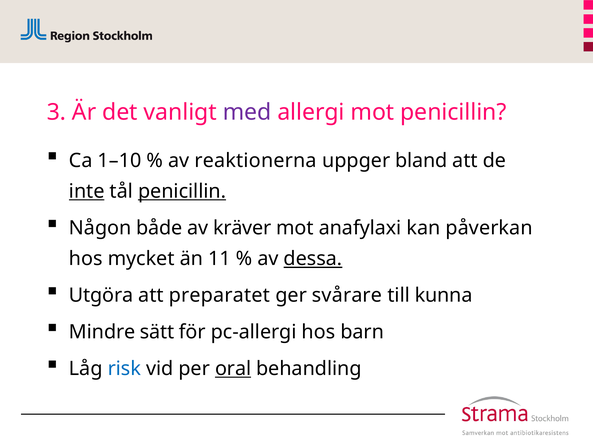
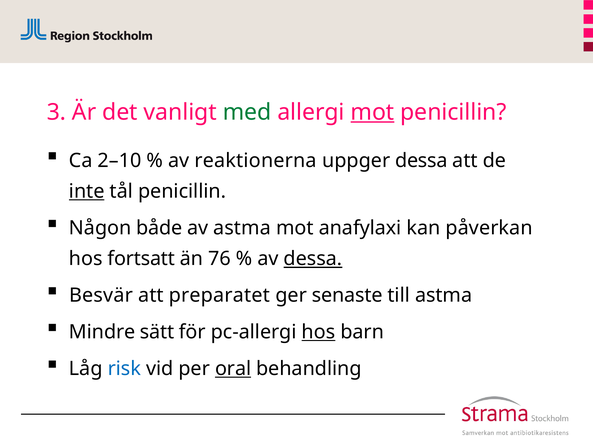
med colour: purple -> green
mot at (372, 112) underline: none -> present
1–10: 1–10 -> 2–10
uppger bland: bland -> dessa
penicillin at (182, 191) underline: present -> none
av kräver: kräver -> astma
mycket: mycket -> fortsatt
11: 11 -> 76
Utgöra: Utgöra -> Besvär
svårare: svårare -> senaste
till kunna: kunna -> astma
hos at (318, 332) underline: none -> present
